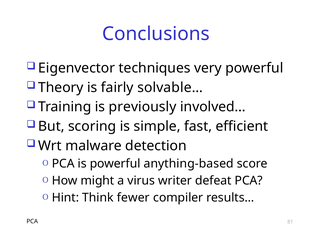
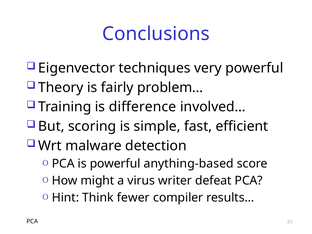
solvable…: solvable… -> problem…
previously: previously -> difference
